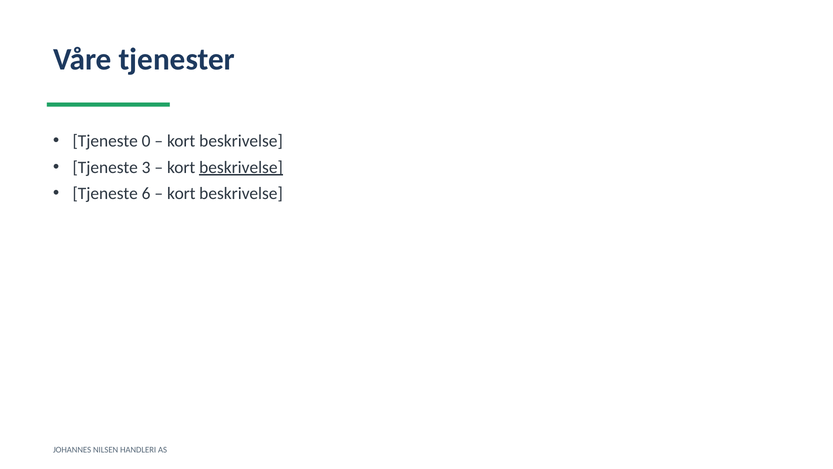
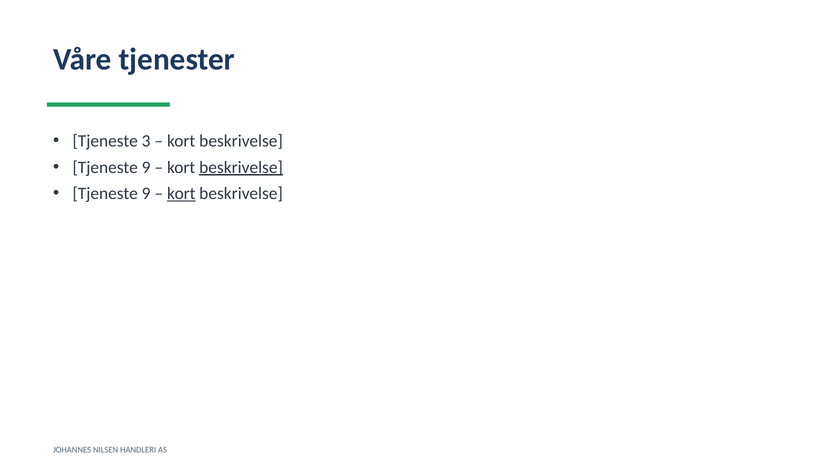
0: 0 -> 3
3 at (146, 167): 3 -> 9
6 at (146, 193): 6 -> 9
kort at (181, 193) underline: none -> present
